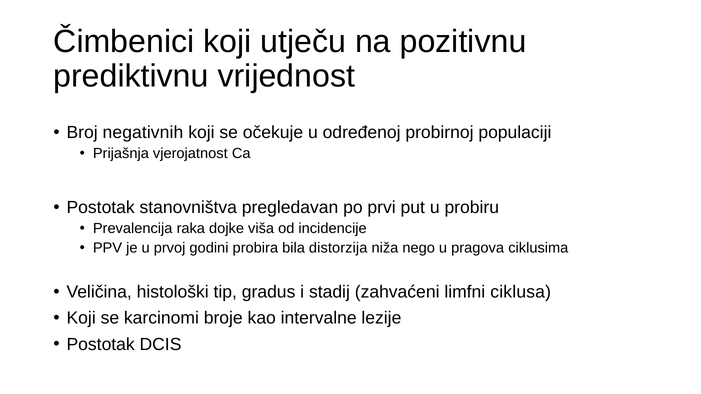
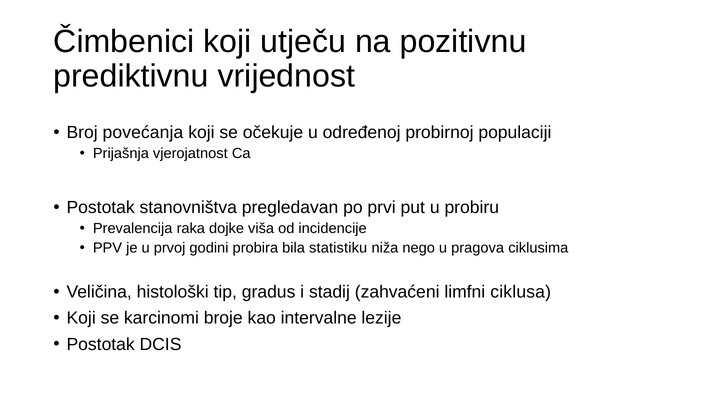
negativnih: negativnih -> povećanja
distorzija: distorzija -> statistiku
